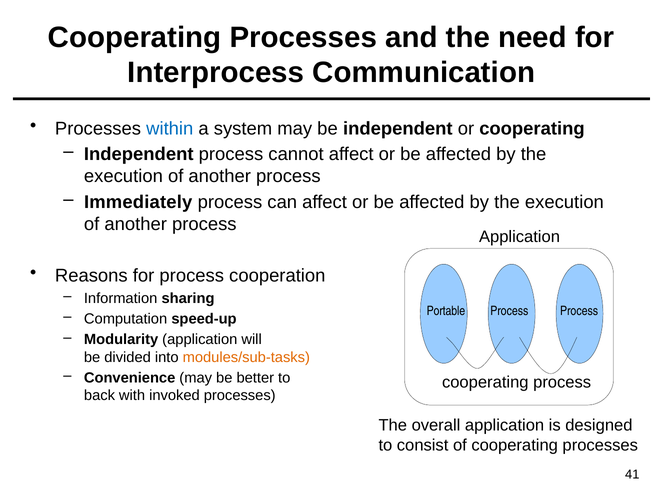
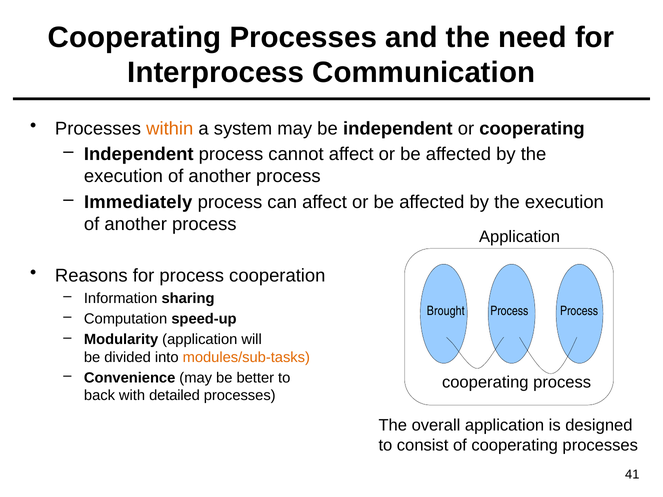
within colour: blue -> orange
Portable: Portable -> Brought
invoked: invoked -> detailed
